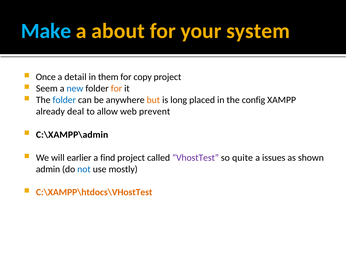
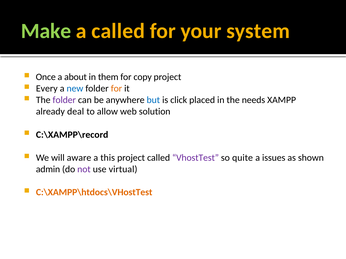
Make colour: light blue -> light green
a about: about -> called
detail: detail -> about
Seem: Seem -> Every
folder at (64, 100) colour: blue -> purple
but colour: orange -> blue
long: long -> click
config: config -> needs
prevent: prevent -> solution
C:\XAMPP\admin: C:\XAMPP\admin -> C:\XAMPP\record
earlier: earlier -> aware
find: find -> this
not colour: blue -> purple
mostly: mostly -> virtual
